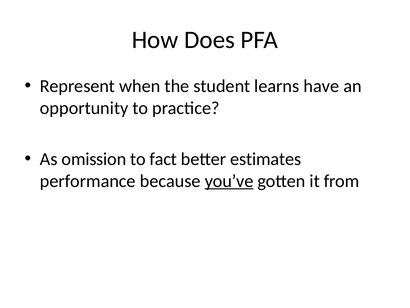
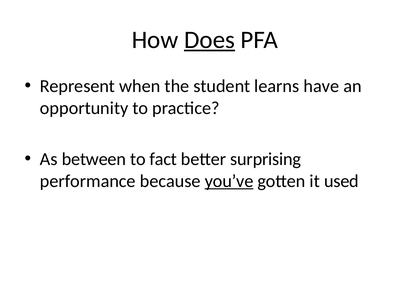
Does underline: none -> present
omission: omission -> between
estimates: estimates -> surprising
from: from -> used
